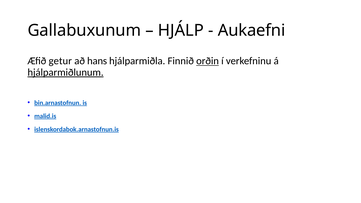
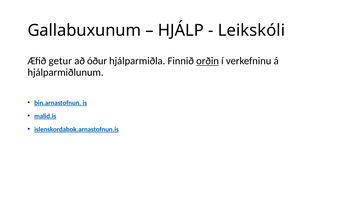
Aukaefni: Aukaefni -> Leikskóli
hans: hans -> óður
hjálparmiðlunum underline: present -> none
